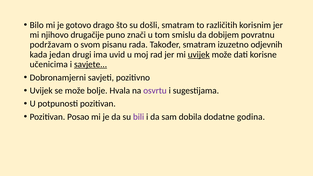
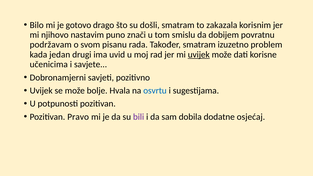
različitih: različitih -> zakazala
drugačije: drugačije -> nastavim
odjevnih: odjevnih -> problem
savjete underline: present -> none
osvrtu colour: purple -> blue
Posao: Posao -> Pravo
godina: godina -> osjećaj
